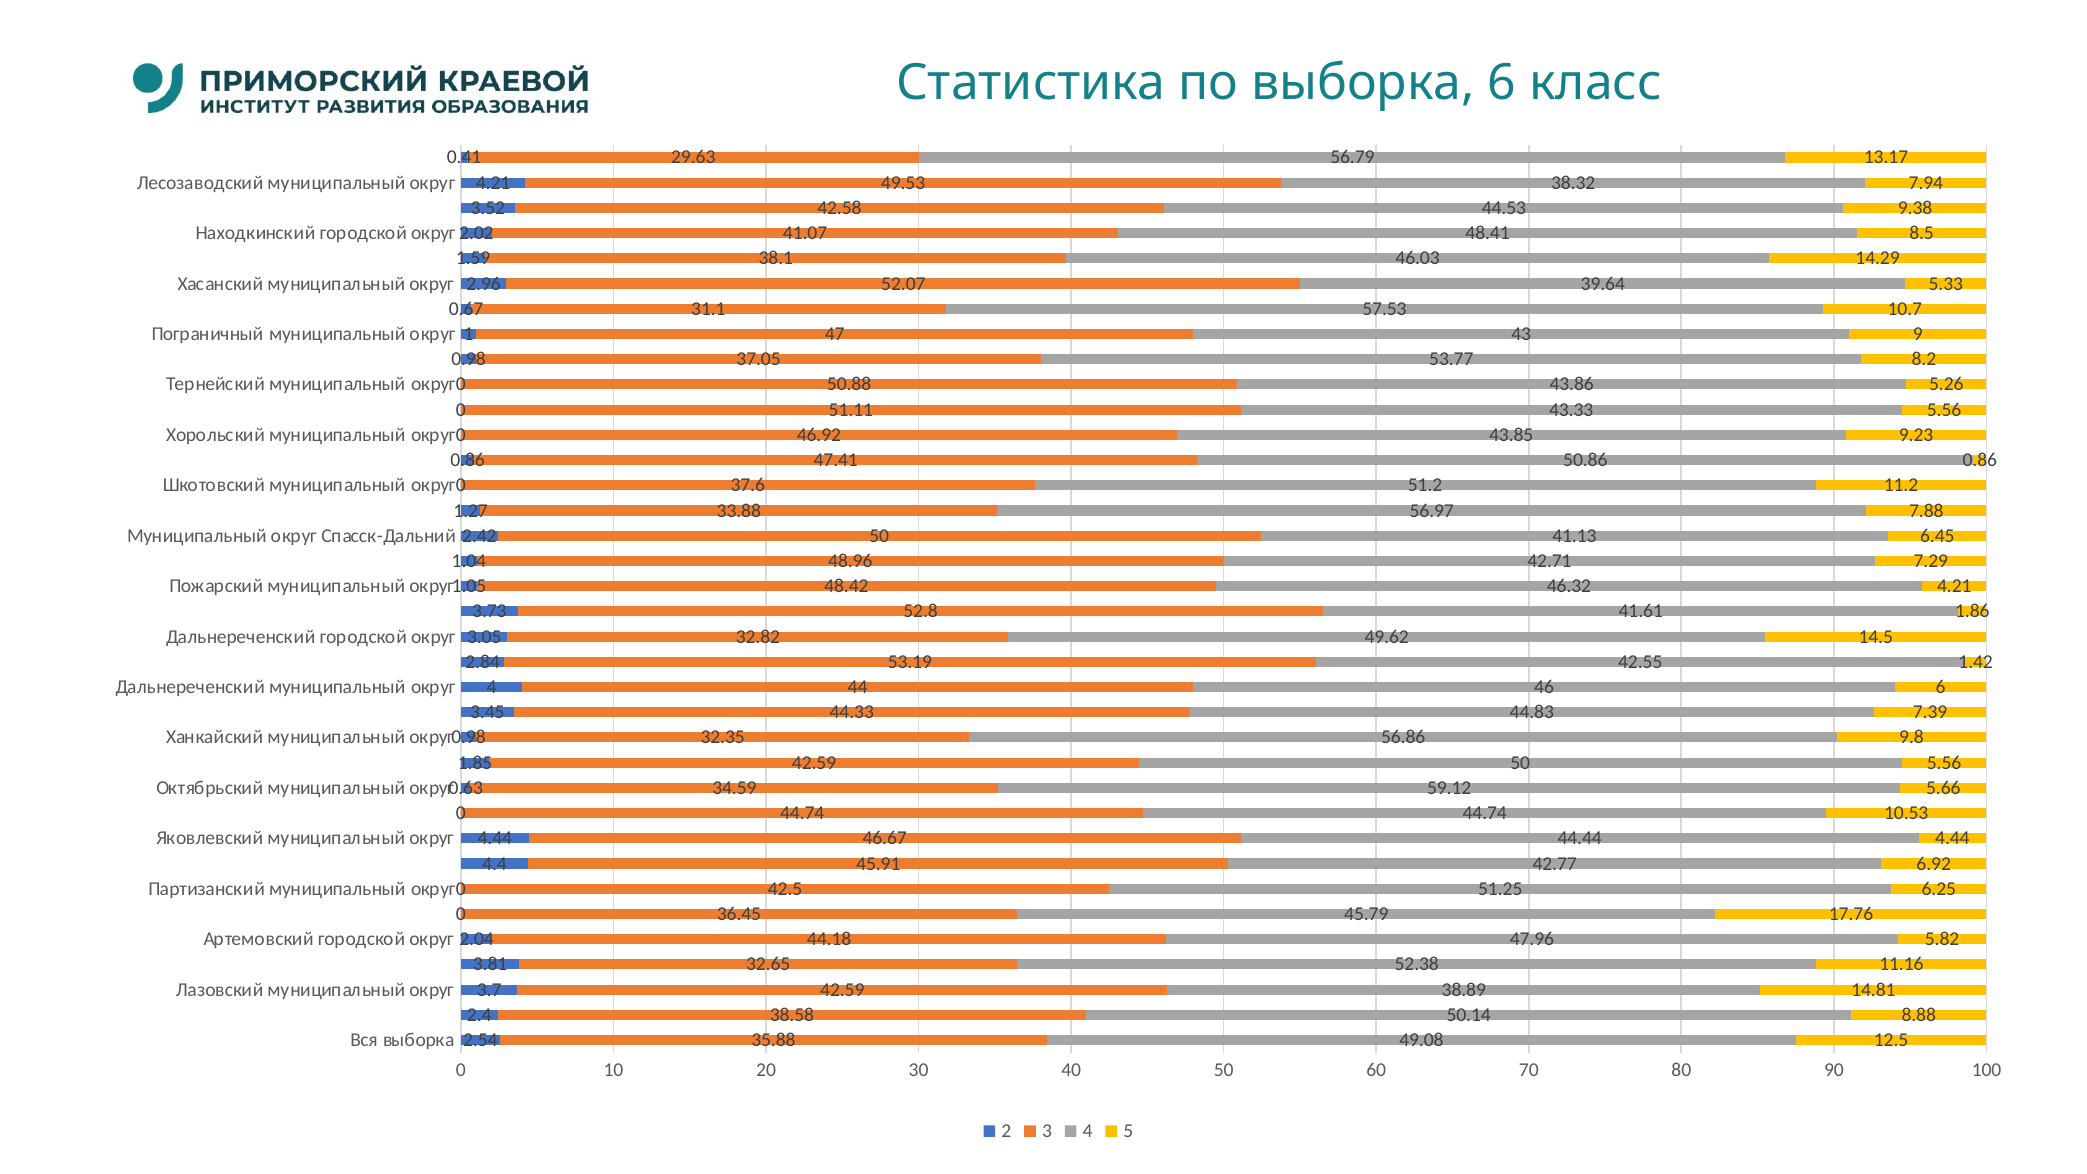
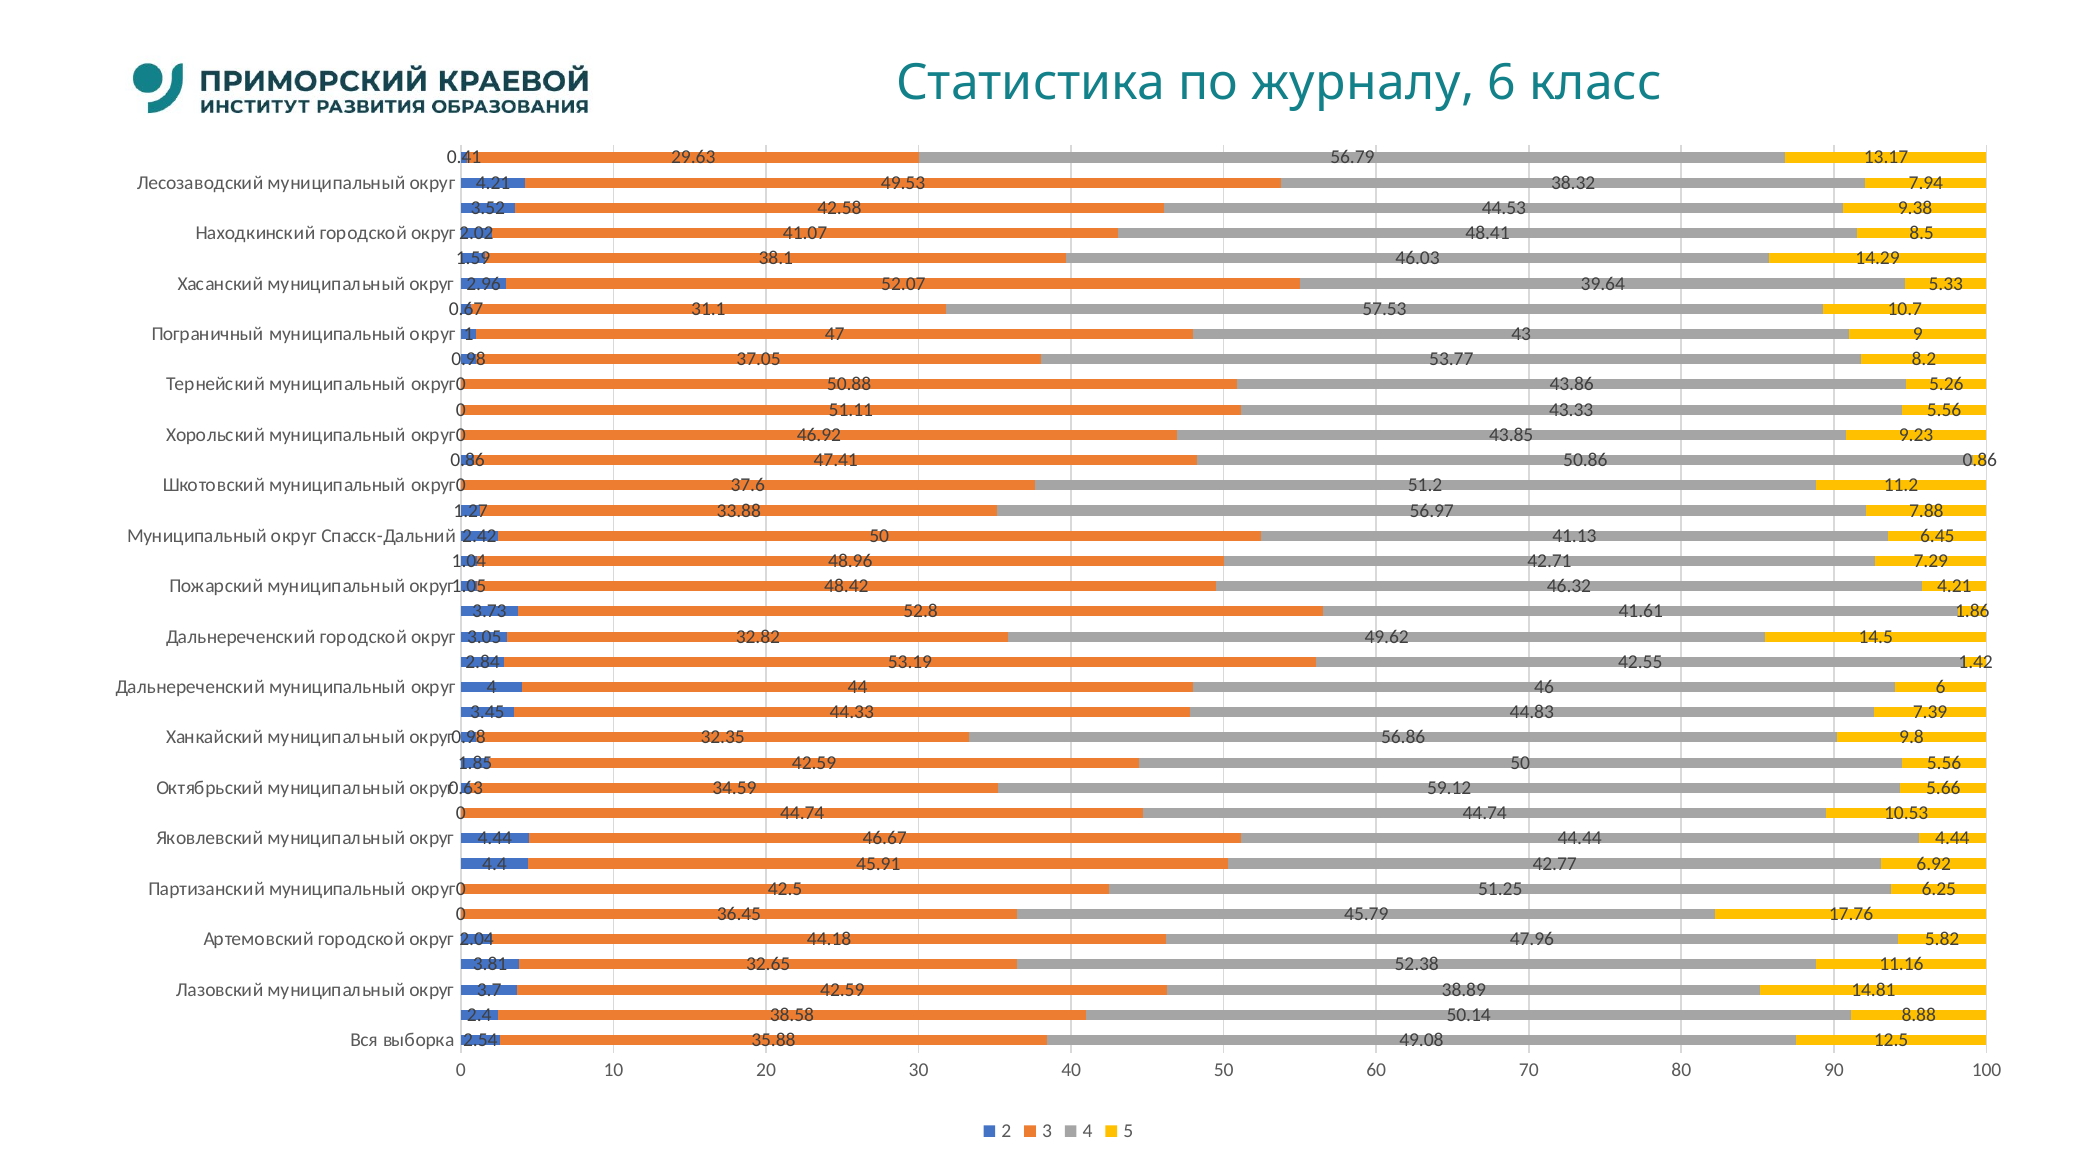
по выборка: выборка -> журналу
